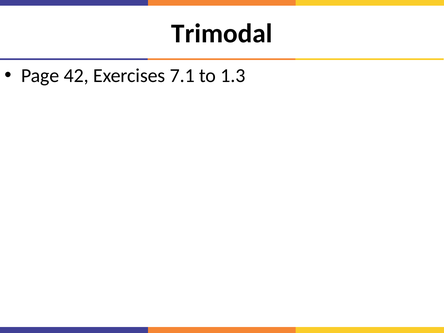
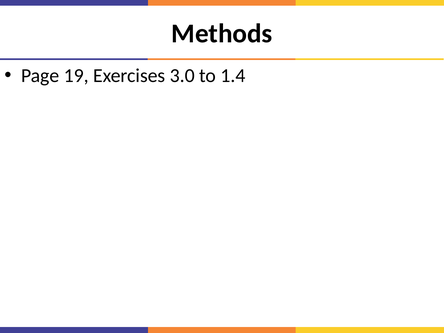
Trimodal: Trimodal -> Methods
42: 42 -> 19
7.1: 7.1 -> 3.0
1.3: 1.3 -> 1.4
